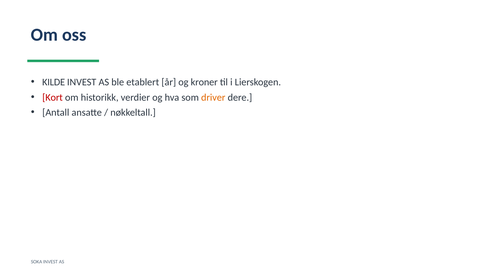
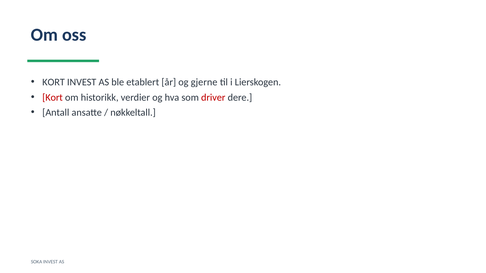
KILDE at (54, 82): KILDE -> KORT
kroner: kroner -> gjerne
driver colour: orange -> red
